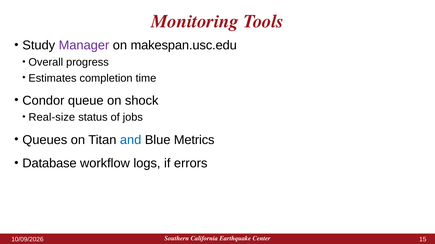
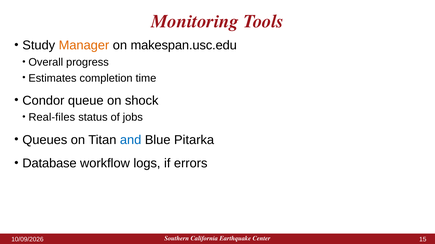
Manager colour: purple -> orange
Real-size: Real-size -> Real-files
Metrics: Metrics -> Pitarka
